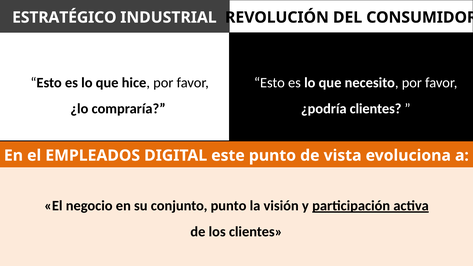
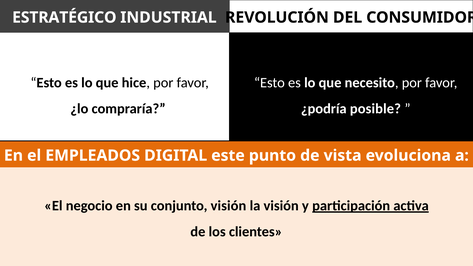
¿podría clientes: clientes -> posible
conjunto punto: punto -> visión
